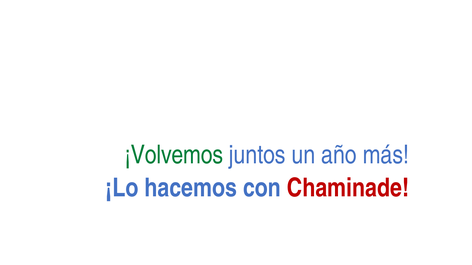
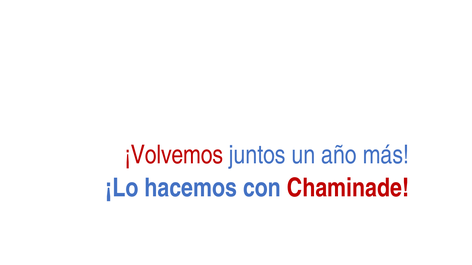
¡Volvemos colour: green -> red
